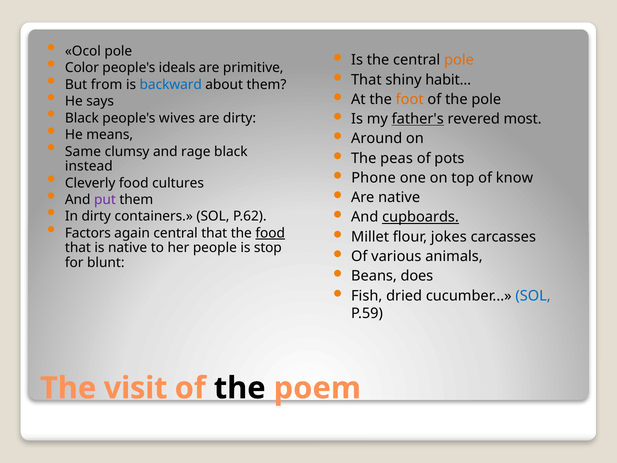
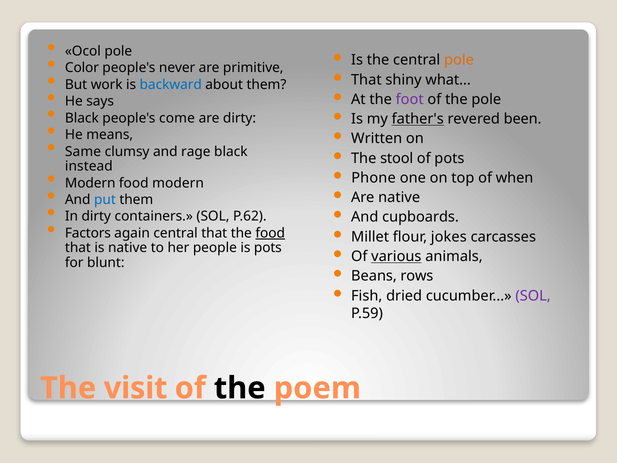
ideals: ideals -> never
habit: habit -> what
from: from -> work
foot colour: orange -> purple
wives: wives -> come
most: most -> been
Around: Around -> Written
peas: peas -> stool
know: know -> when
Cleverly at (90, 183): Cleverly -> Modern
food cultures: cultures -> modern
put colour: purple -> blue
cupboards underline: present -> none
is stop: stop -> pots
various underline: none -> present
does: does -> rows
SOL at (533, 296) colour: blue -> purple
